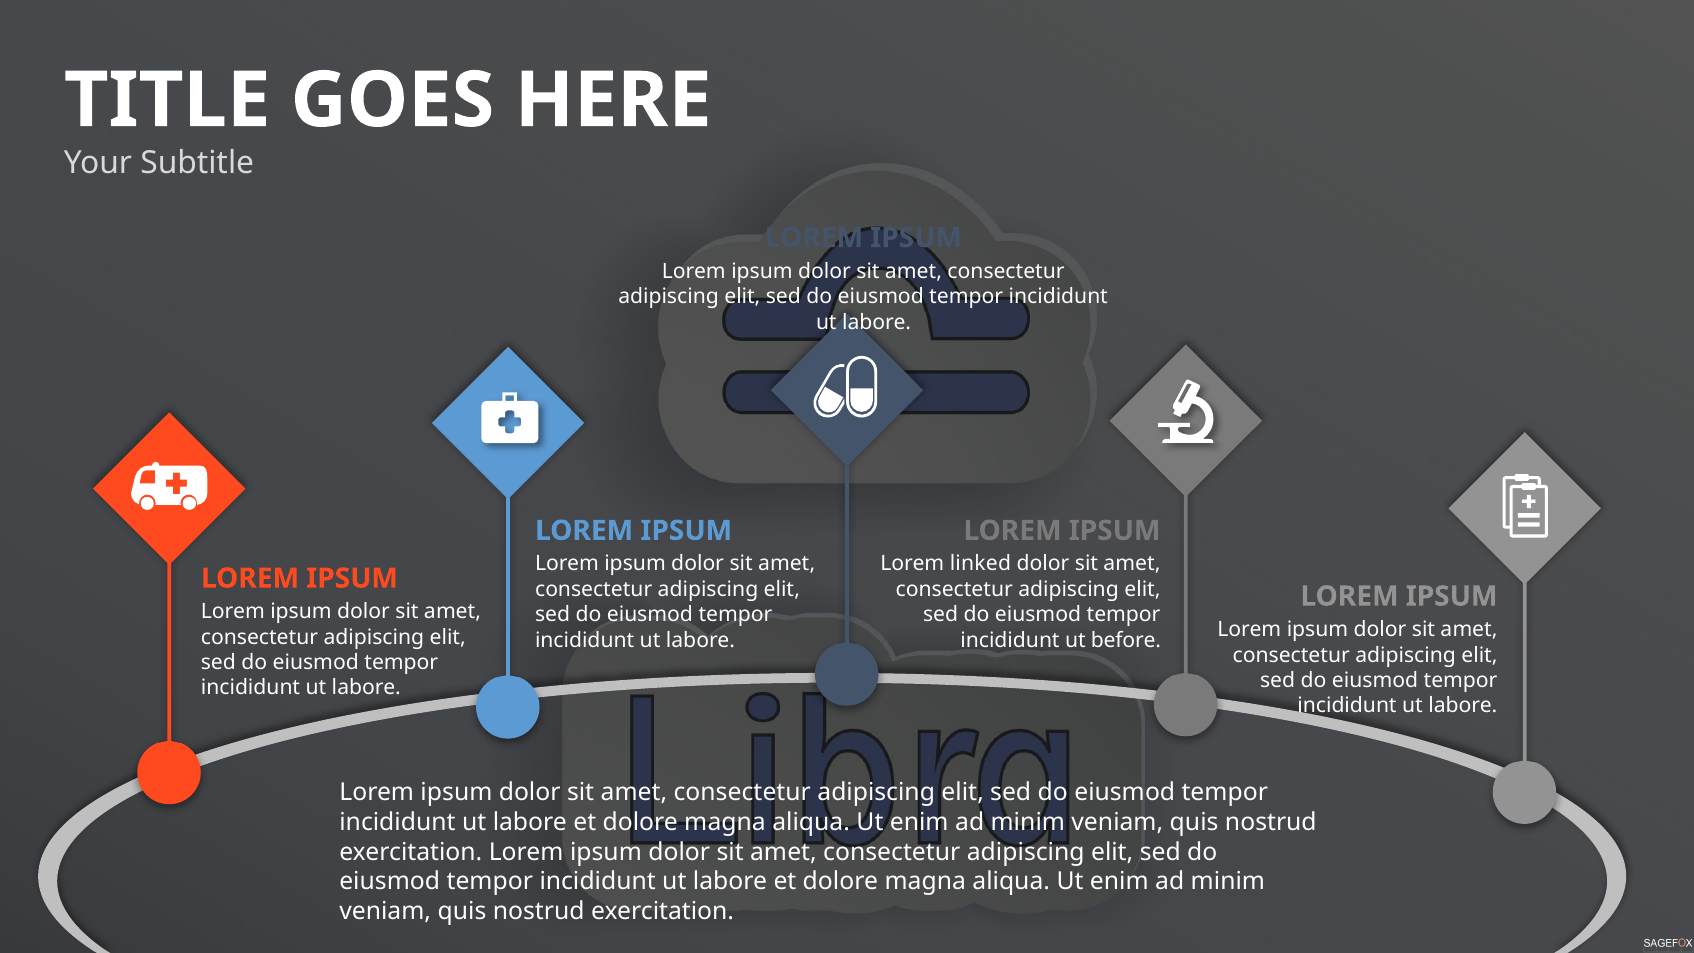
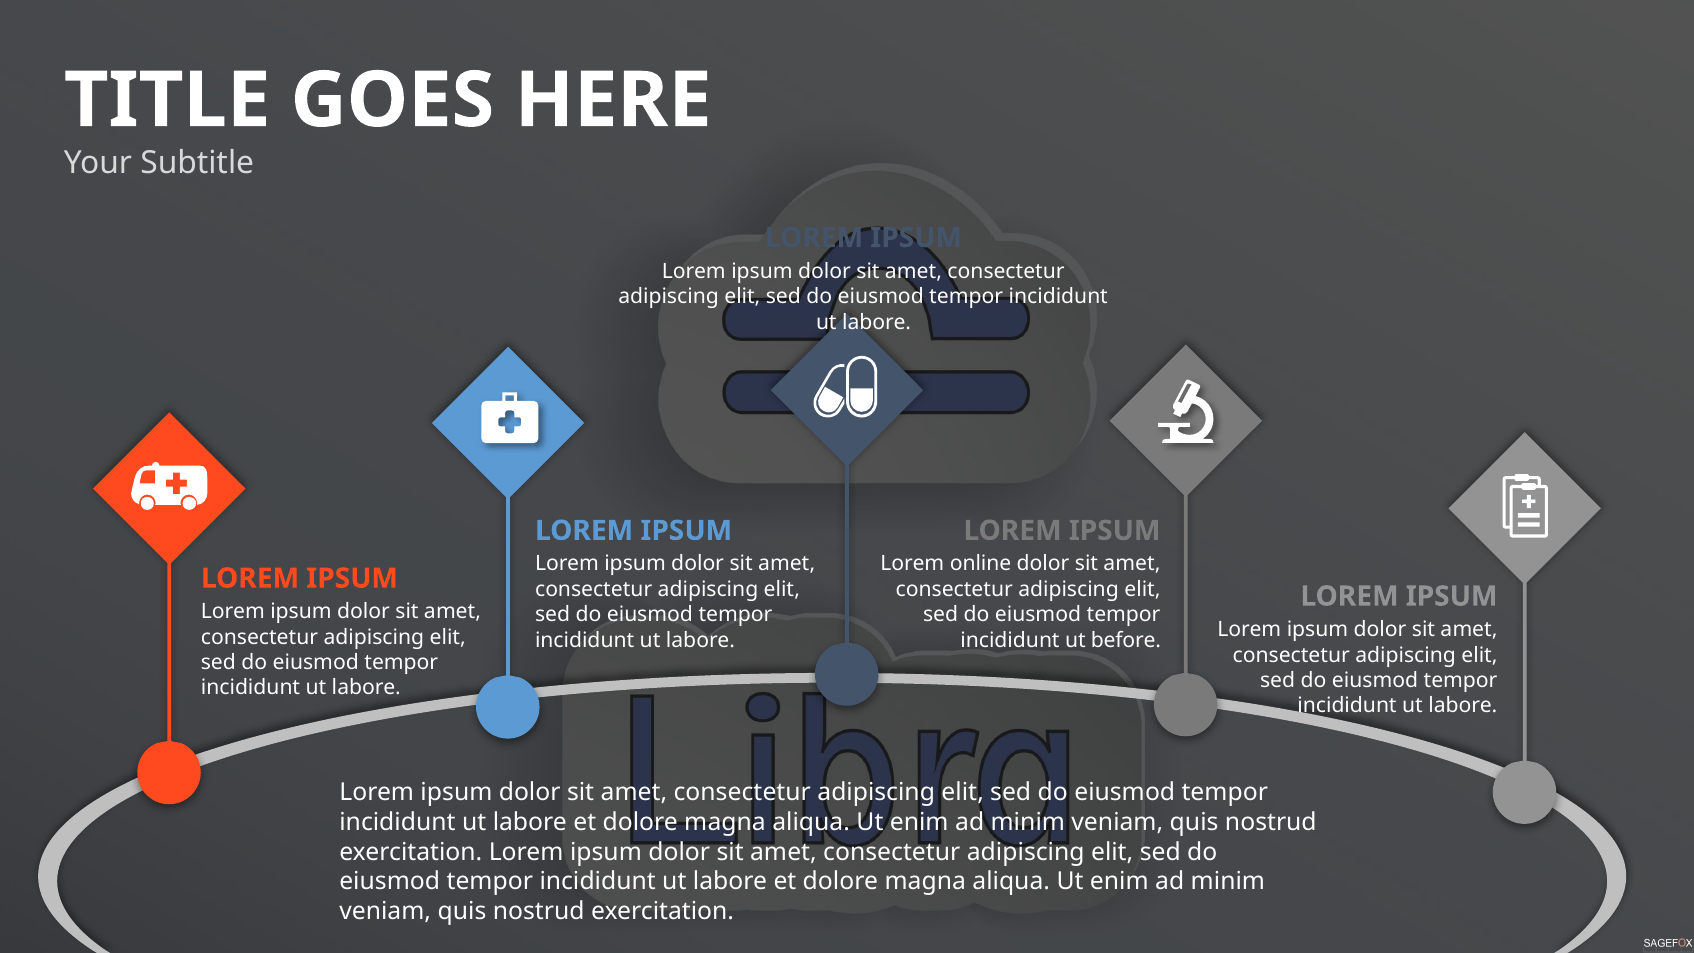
linked: linked -> online
